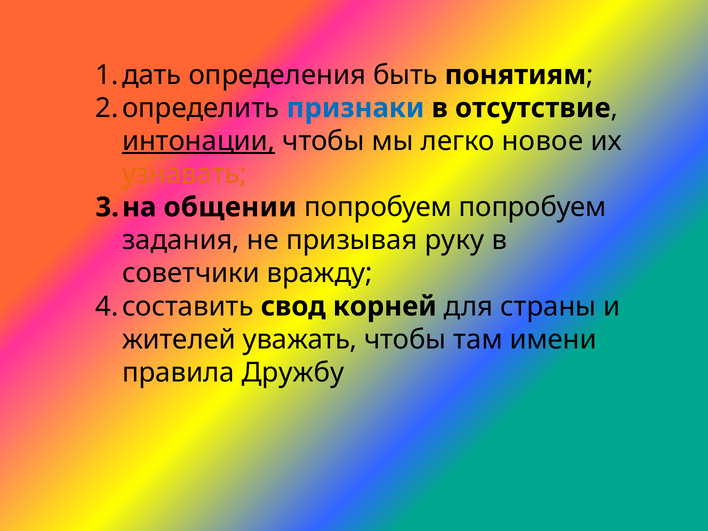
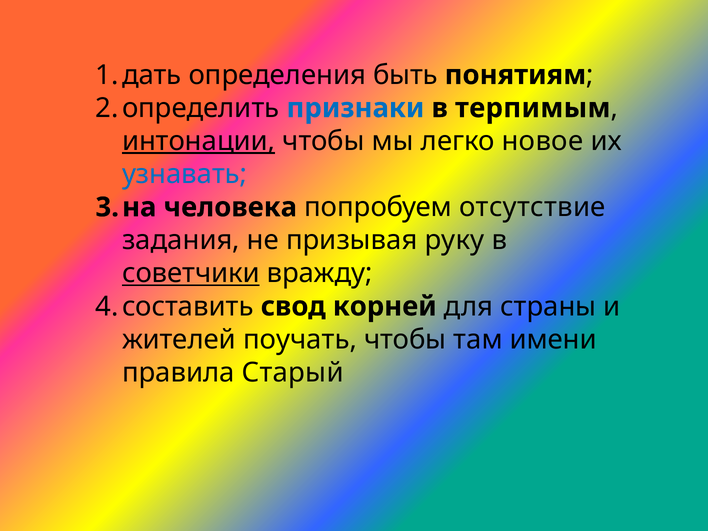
отсутствие: отсутствие -> терпимым
узнавать colour: orange -> blue
общении: общении -> человека
попробуем попробуем: попробуем -> отсутствие
советчики underline: none -> present
уважать: уважать -> поучать
Дружбу: Дружбу -> Старый
